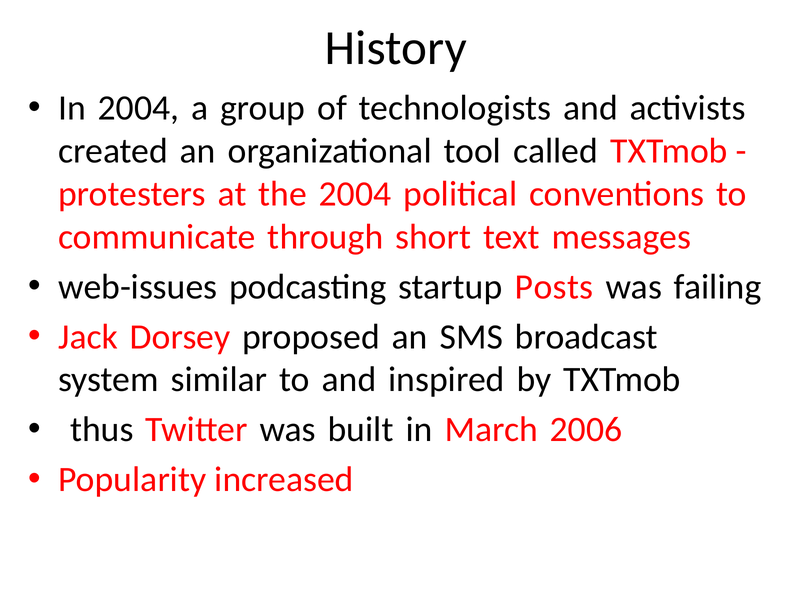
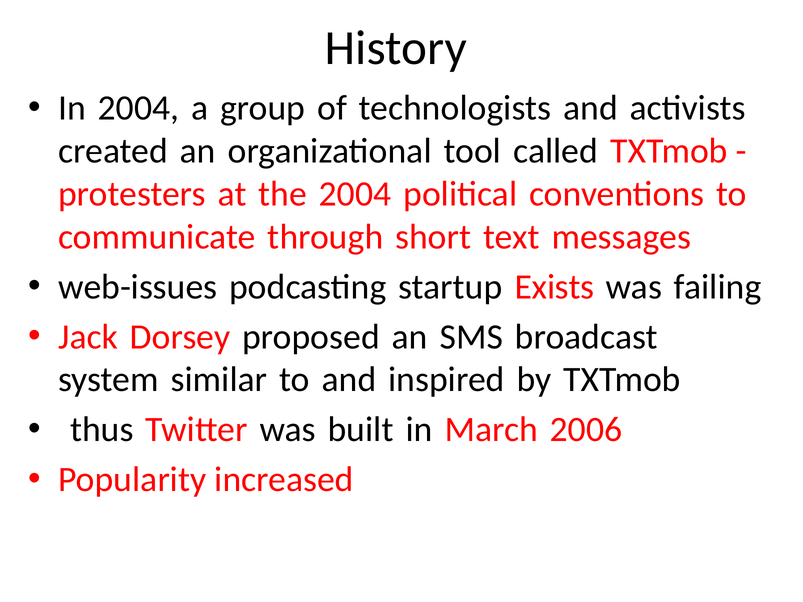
Posts: Posts -> Exists
